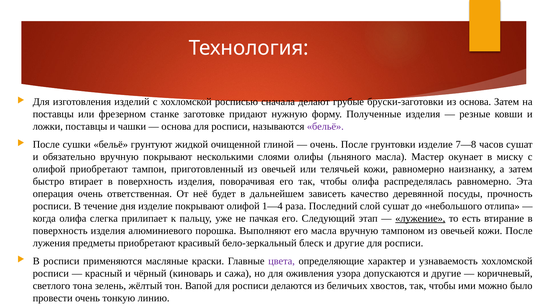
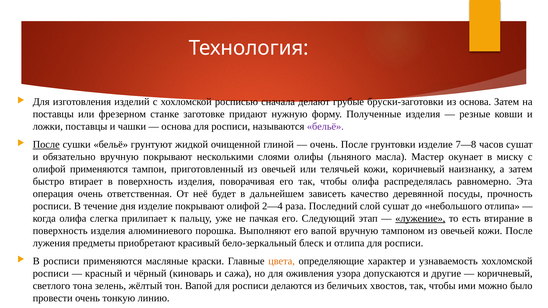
После at (46, 145) underline: none -> present
олифой приобретают: приобретают -> применяются
кожи равномерно: равномерно -> коричневый
1—4: 1—4 -> 2—4
его масла: масла -> вапой
блеск и другие: другие -> отлипа
цвета colour: purple -> orange
